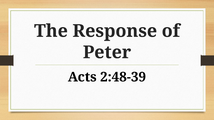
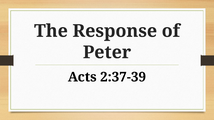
2:48-39: 2:48-39 -> 2:37-39
